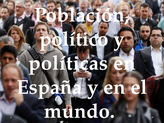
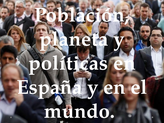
político: político -> planeta
